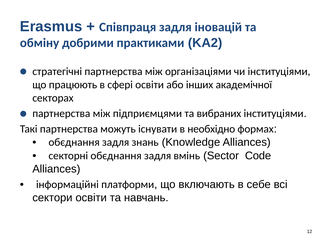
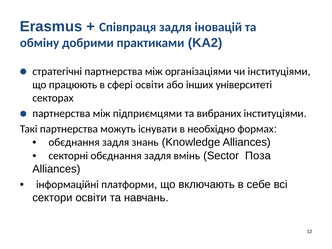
академічної: академічної -> університеті
Code: Code -> Поза
